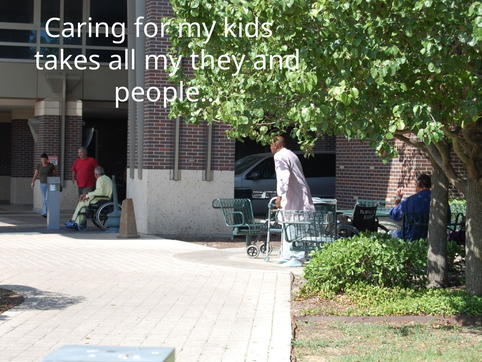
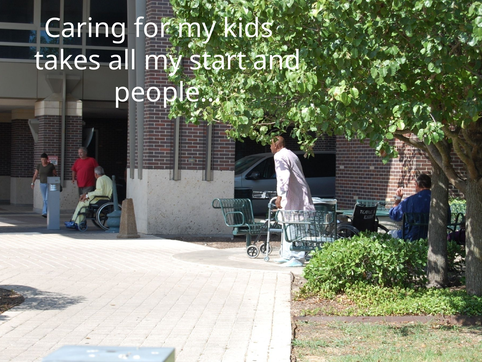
they: they -> start
